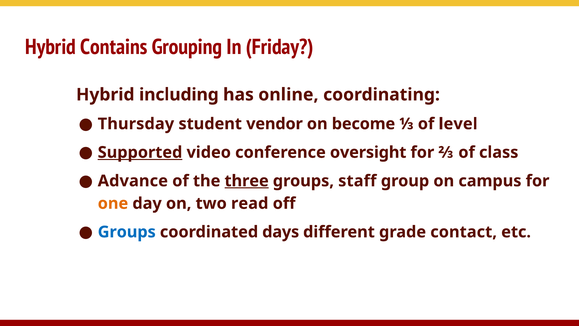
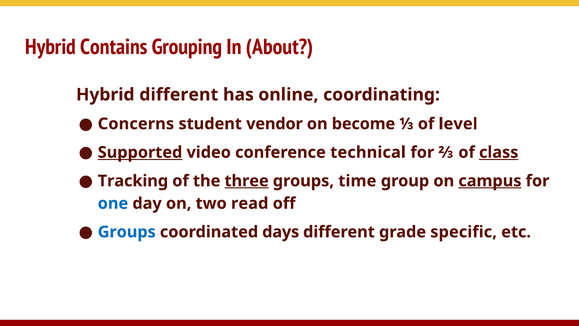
Friday: Friday -> About
Hybrid including: including -> different
Thursday: Thursday -> Concerns
oversight: oversight -> technical
class underline: none -> present
Advance: Advance -> Tracking
staff: staff -> time
campus underline: none -> present
one colour: orange -> blue
contact: contact -> specific
